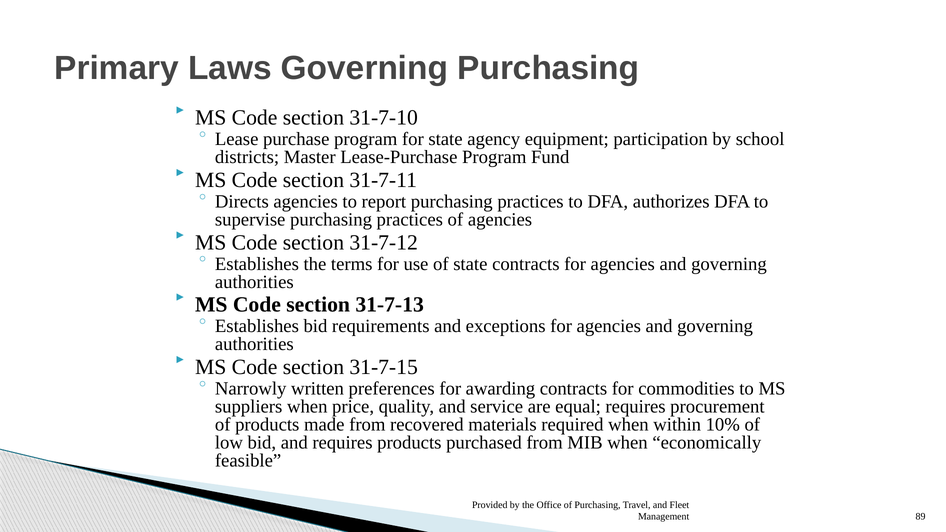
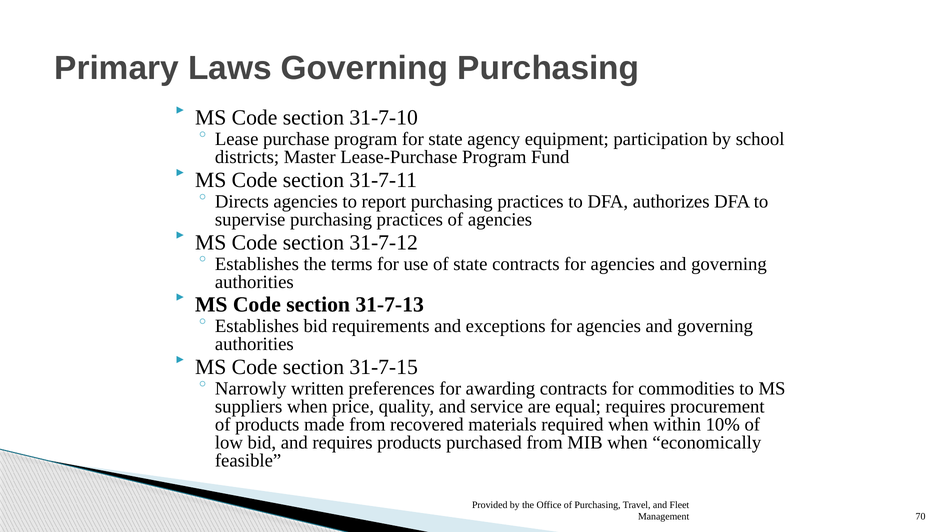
89: 89 -> 70
